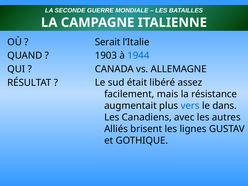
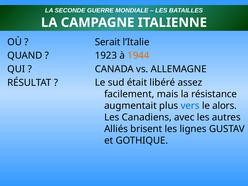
1903: 1903 -> 1923
1944 colour: blue -> orange
dans: dans -> alors
